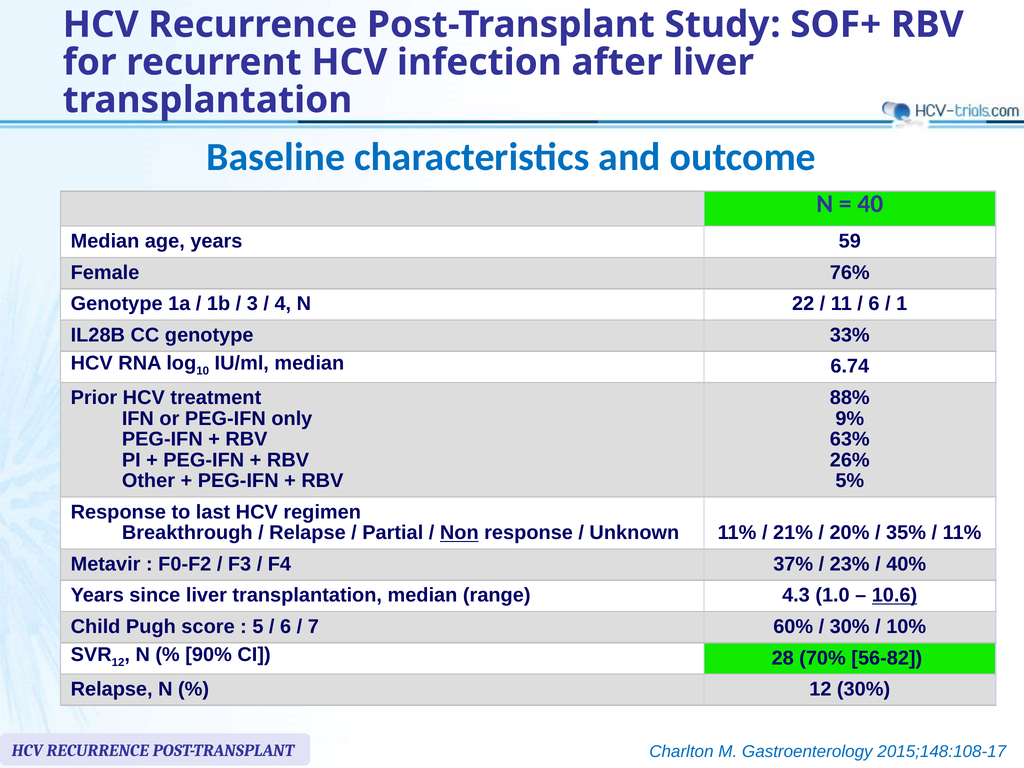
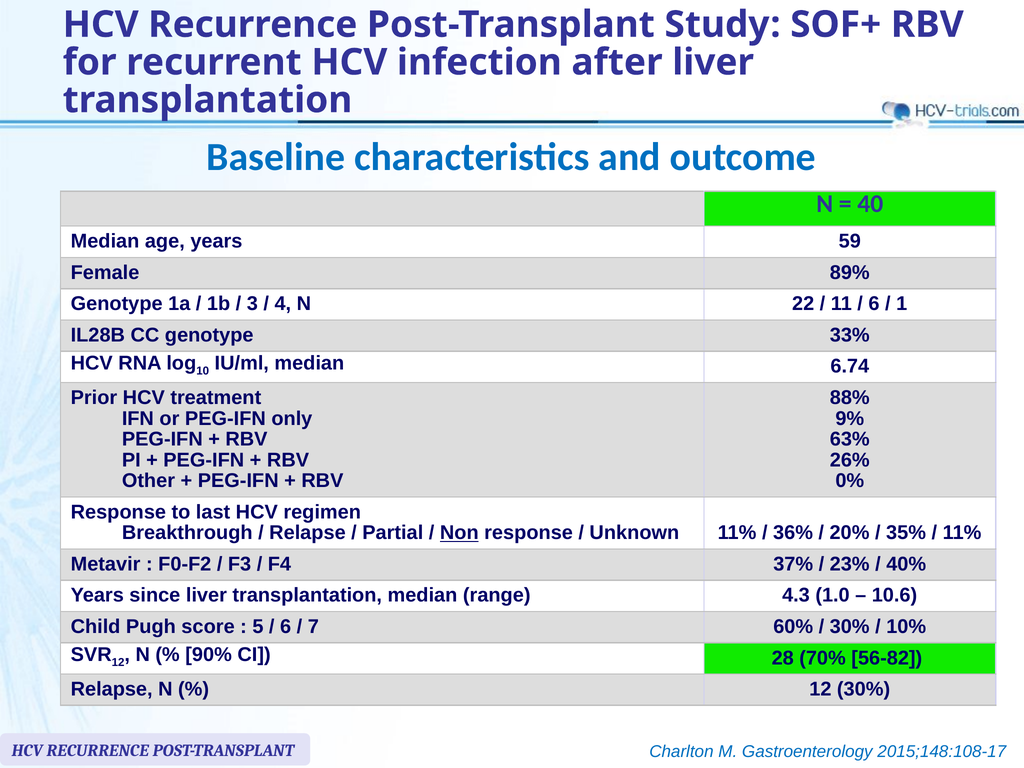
76%: 76% -> 89%
5%: 5% -> 0%
21%: 21% -> 36%
10.6 underline: present -> none
